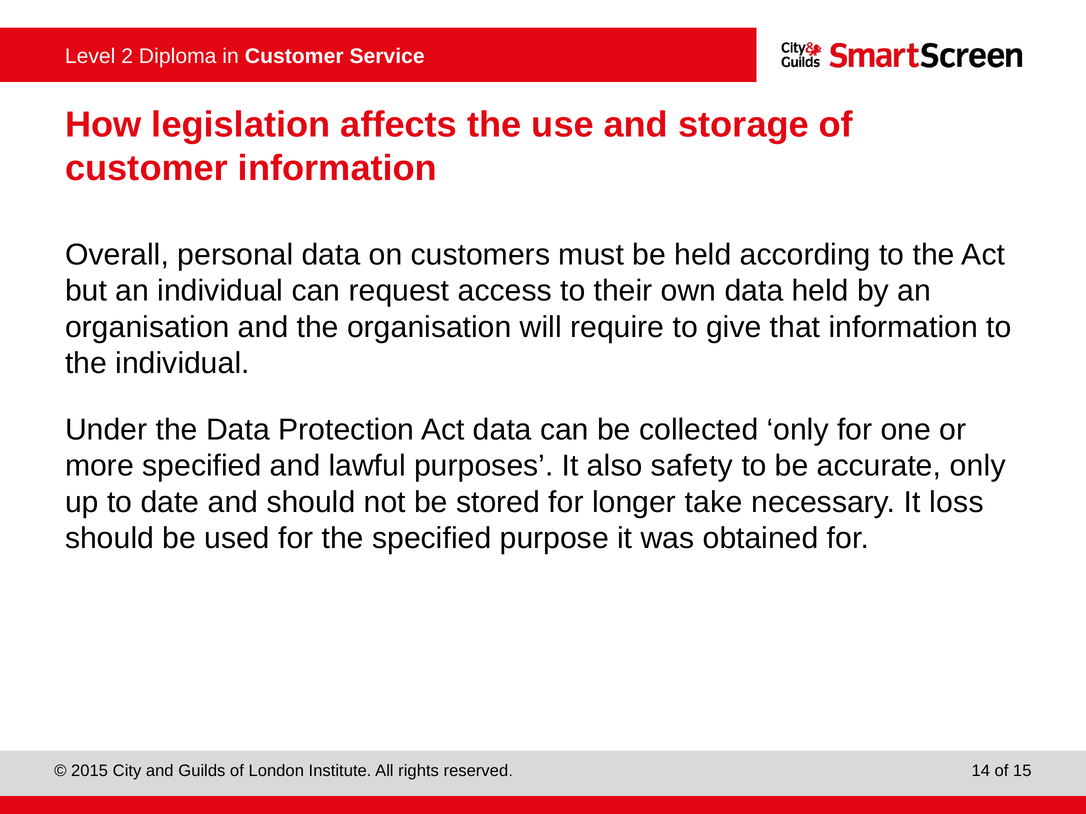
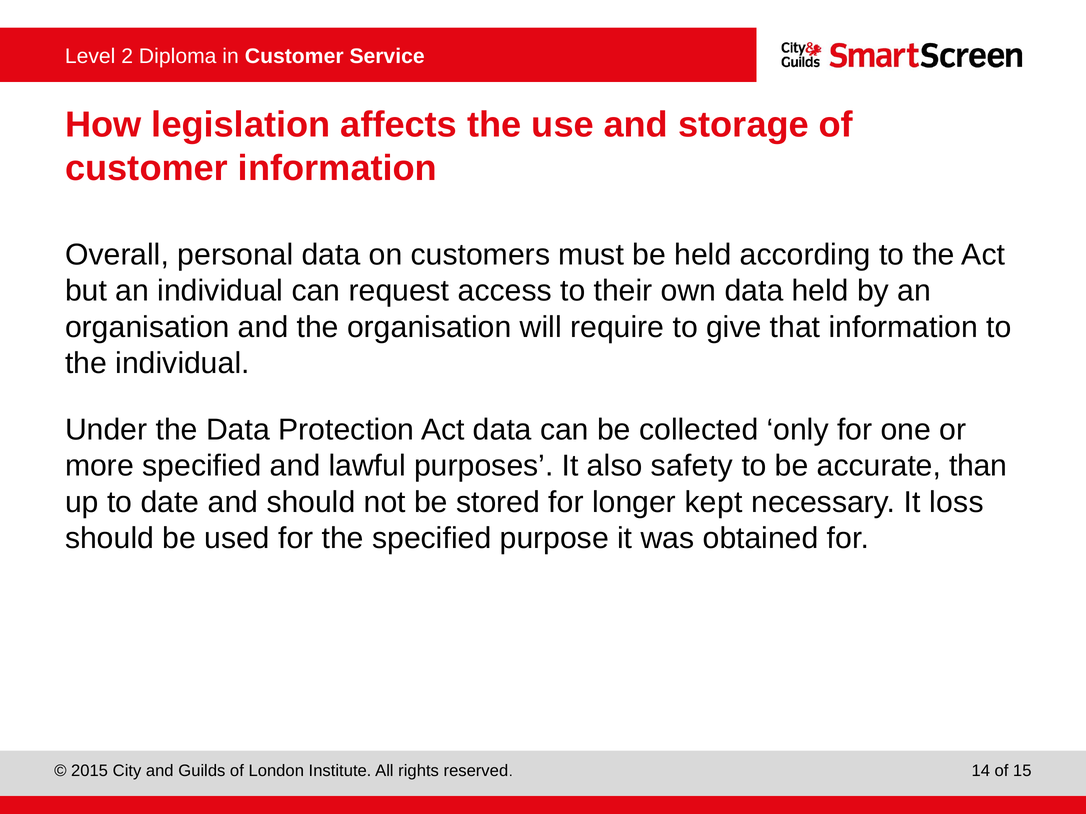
accurate only: only -> than
take: take -> kept
